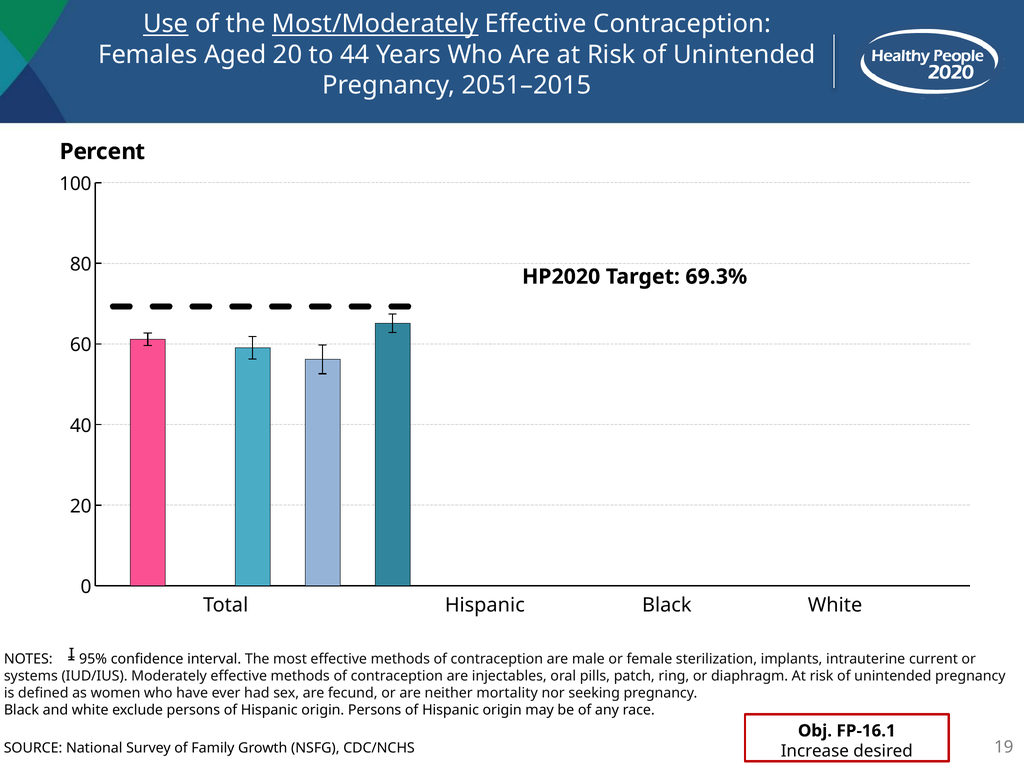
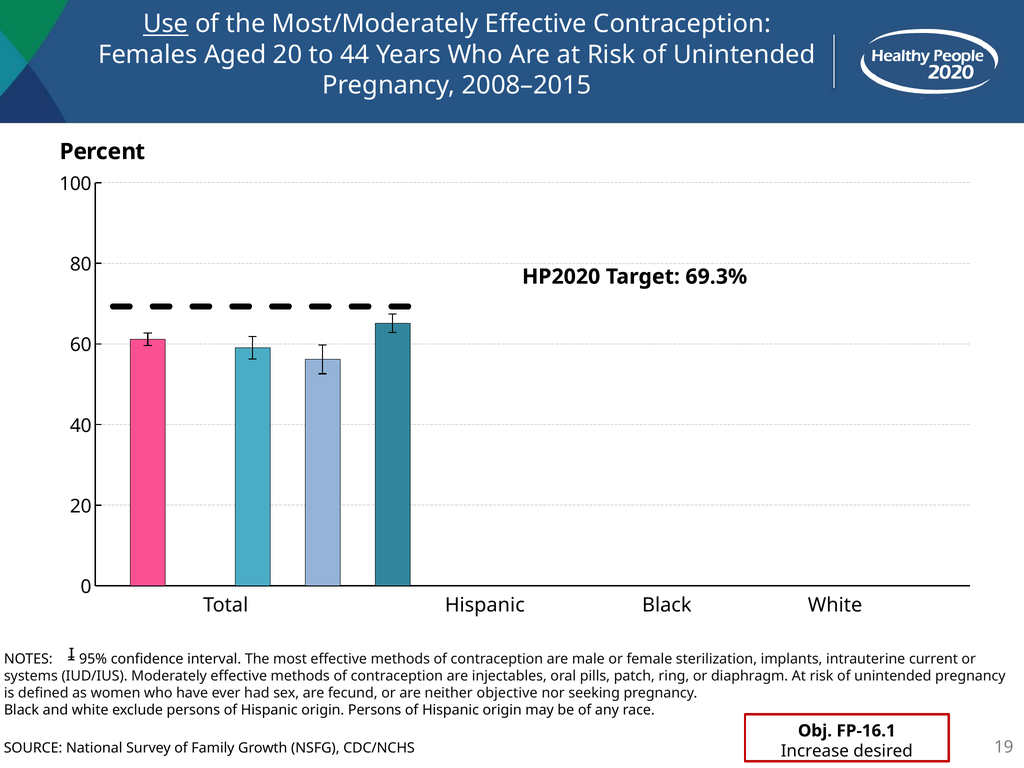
Most/Moderately underline: present -> none
2051–2015: 2051–2015 -> 2008–2015
mortality: mortality -> objective
